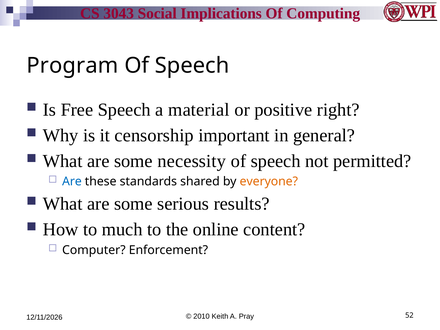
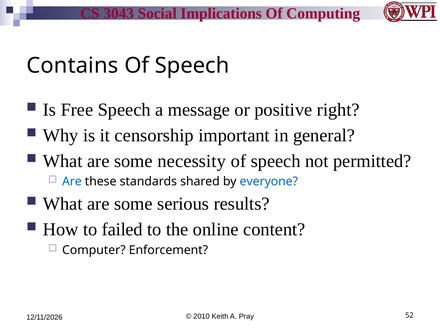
Program: Program -> Contains
material: material -> message
everyone colour: orange -> blue
much: much -> failed
